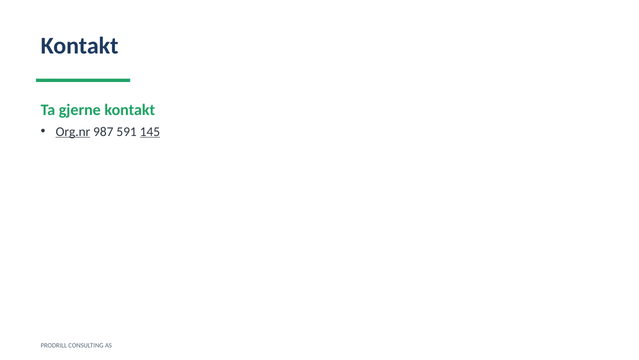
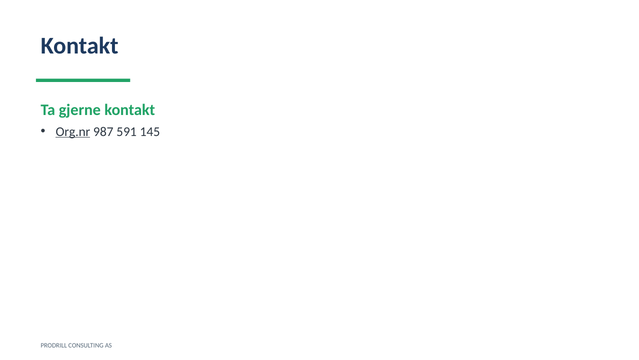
145 underline: present -> none
